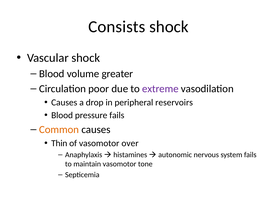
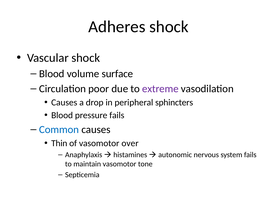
Consists: Consists -> Adheres
greater: greater -> surface
reservoirs: reservoirs -> sphincters
Common colour: orange -> blue
